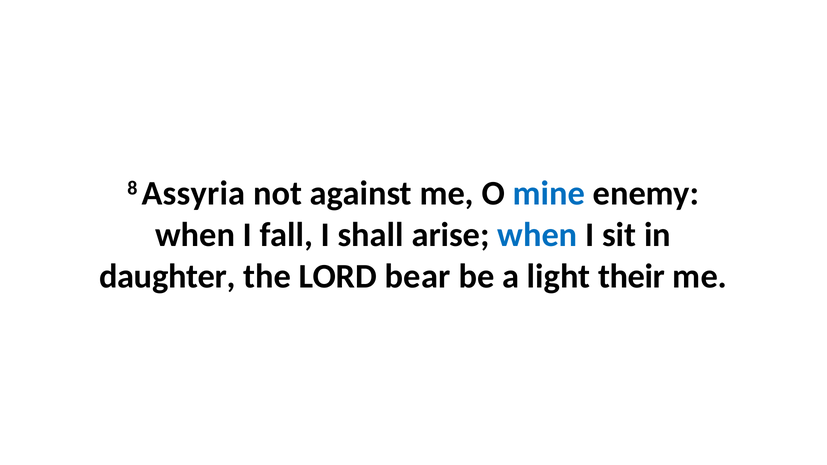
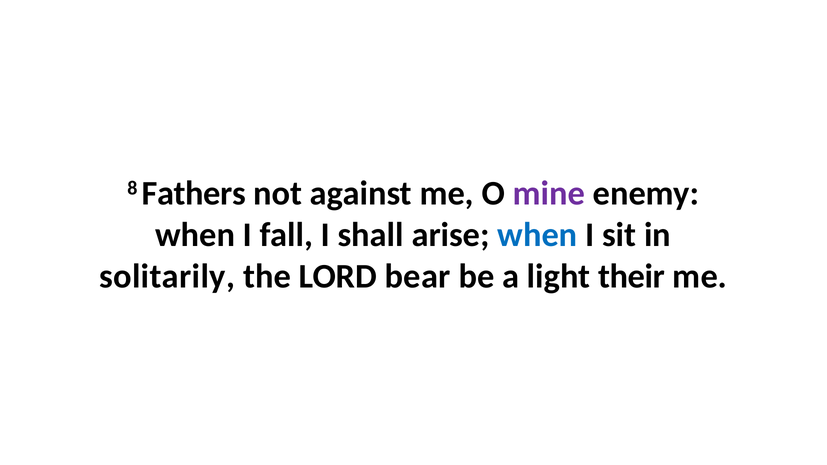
Assyria: Assyria -> Fathers
mine colour: blue -> purple
daughter: daughter -> solitarily
